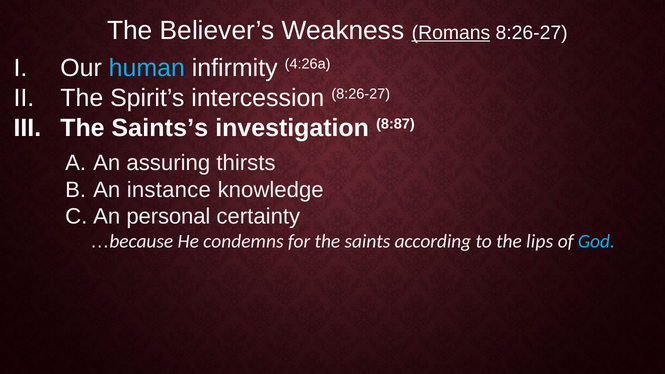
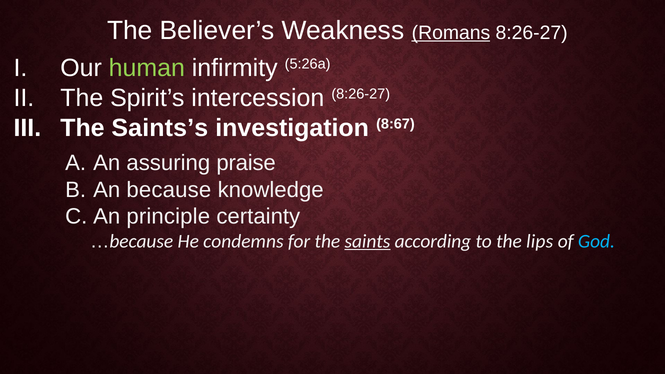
human colour: light blue -> light green
4:26a: 4:26a -> 5:26a
8:87: 8:87 -> 8:67
thirsts: thirsts -> praise
instance: instance -> because
personal: personal -> principle
saints underline: none -> present
